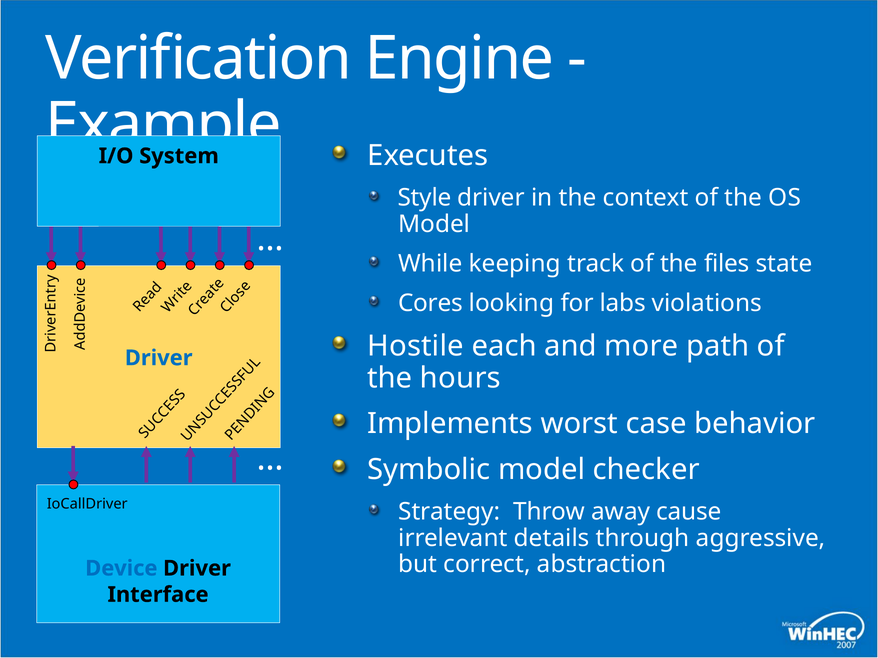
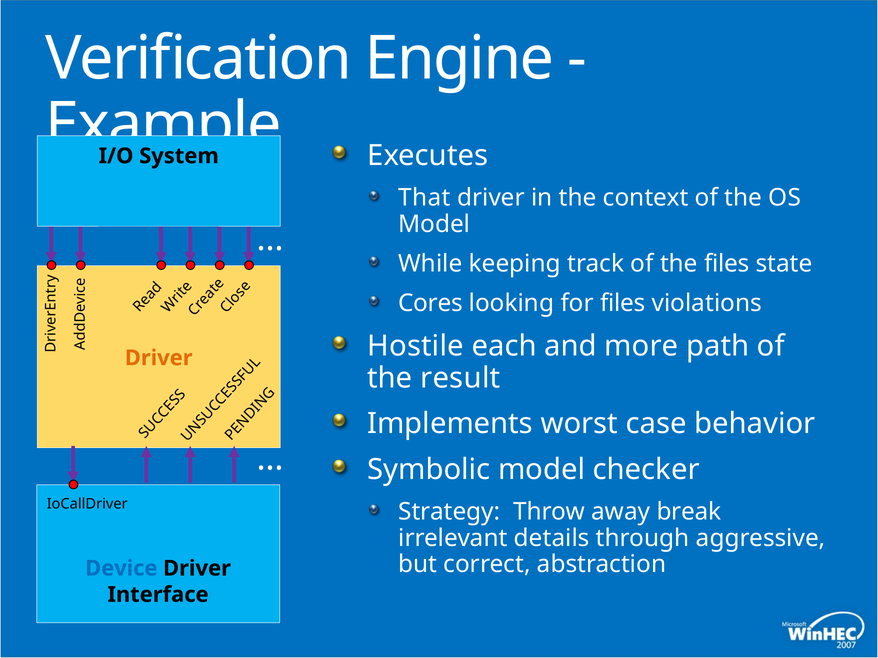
Style: Style -> That
for labs: labs -> files
Driver at (159, 358) colour: blue -> orange
hours: hours -> result
cause: cause -> break
